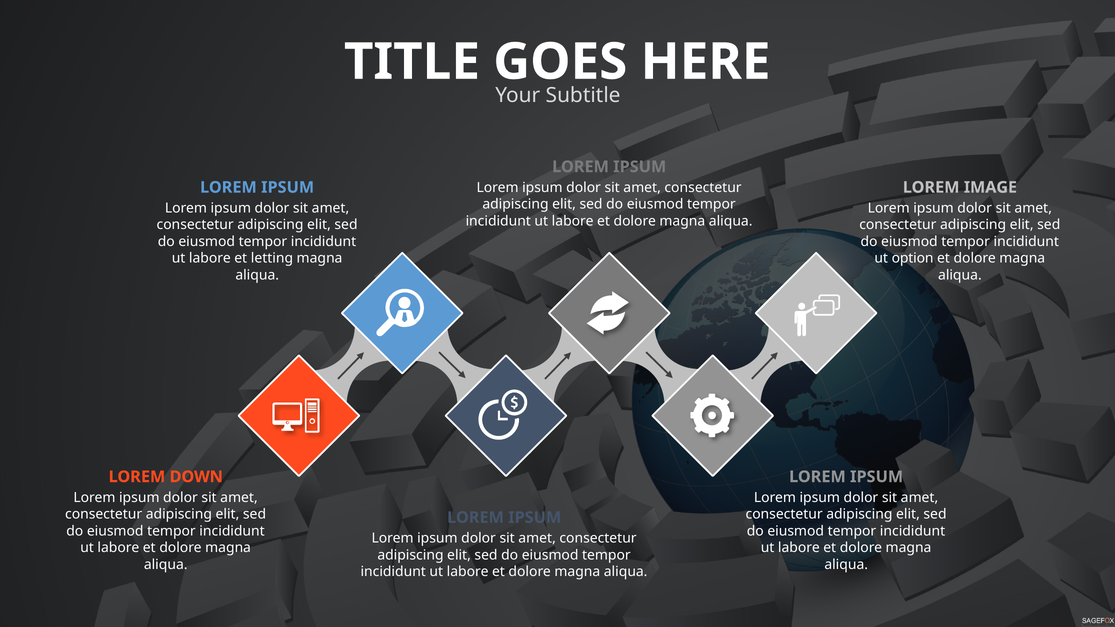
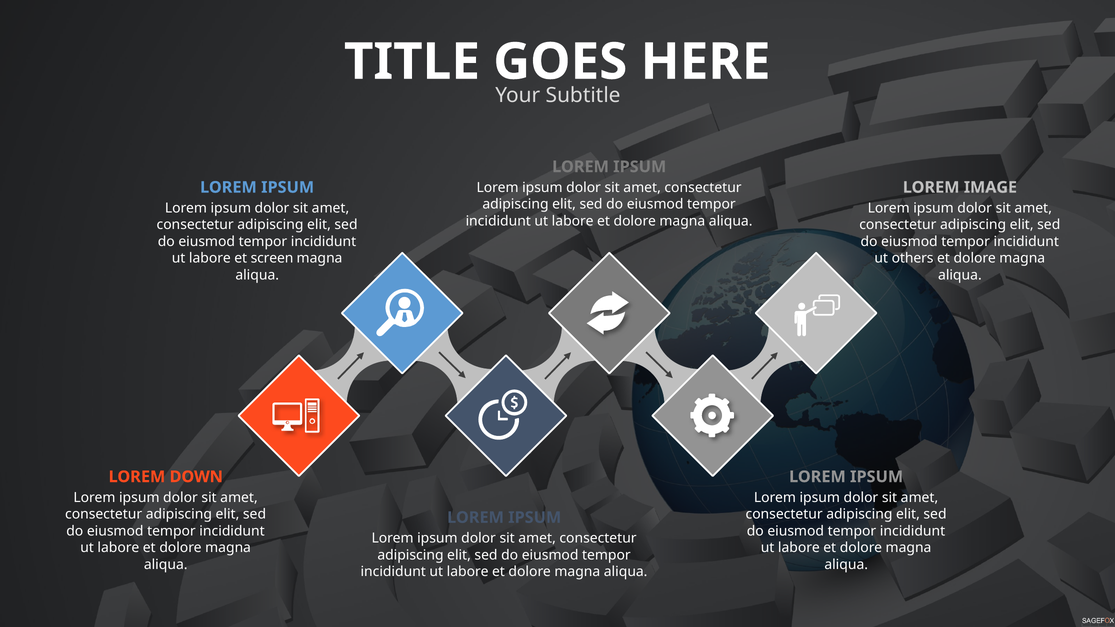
letting: letting -> screen
option: option -> others
